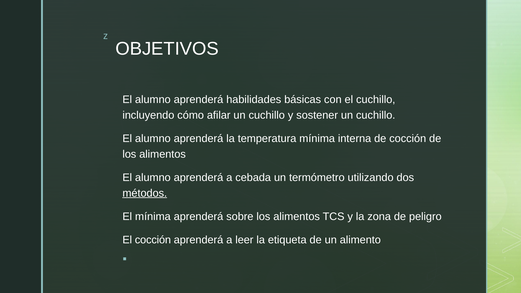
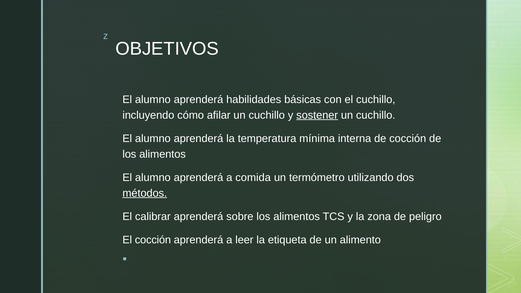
sostener underline: none -> present
cebada: cebada -> comida
El mínima: mínima -> calibrar
